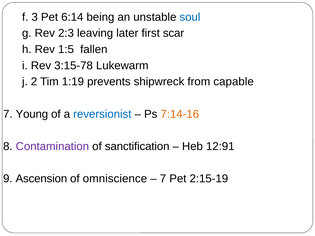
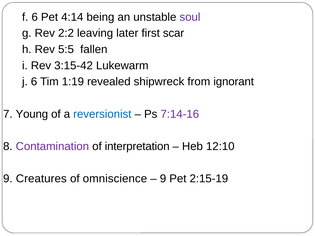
f 3: 3 -> 6
6:14: 6:14 -> 4:14
soul colour: blue -> purple
2:3: 2:3 -> 2:2
1:5: 1:5 -> 5:5
3:15-78: 3:15-78 -> 3:15-42
j 2: 2 -> 6
prevents: prevents -> revealed
capable: capable -> ignorant
7:14-16 colour: orange -> purple
sanctification: sanctification -> interpretation
12:91: 12:91 -> 12:10
Ascension: Ascension -> Creatures
7 at (163, 179): 7 -> 9
